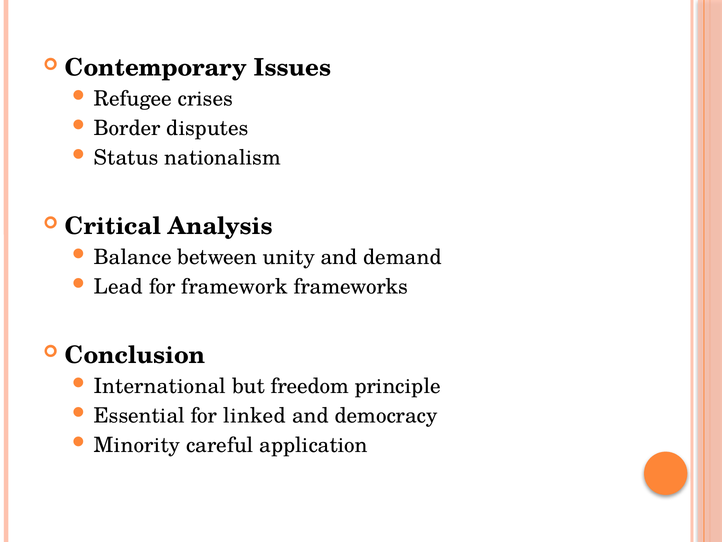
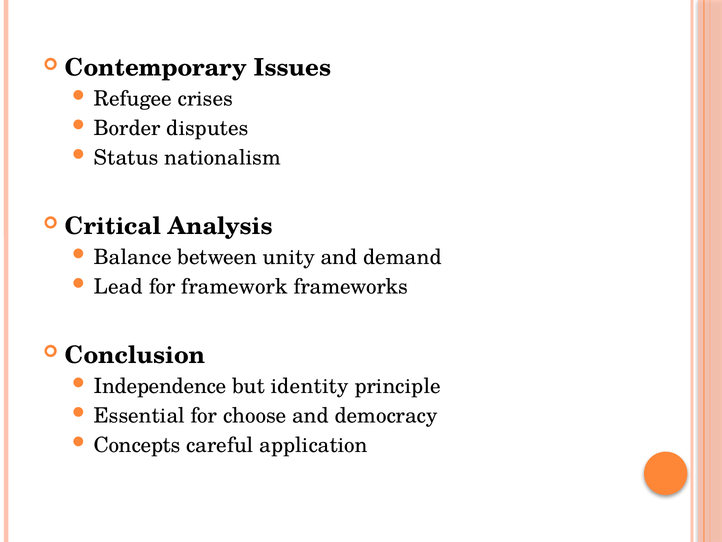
International: International -> Independence
freedom: freedom -> identity
linked: linked -> choose
Minority: Minority -> Concepts
